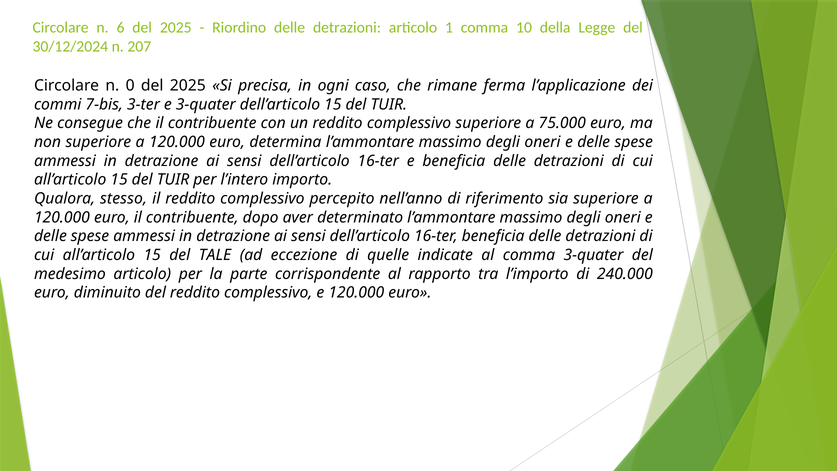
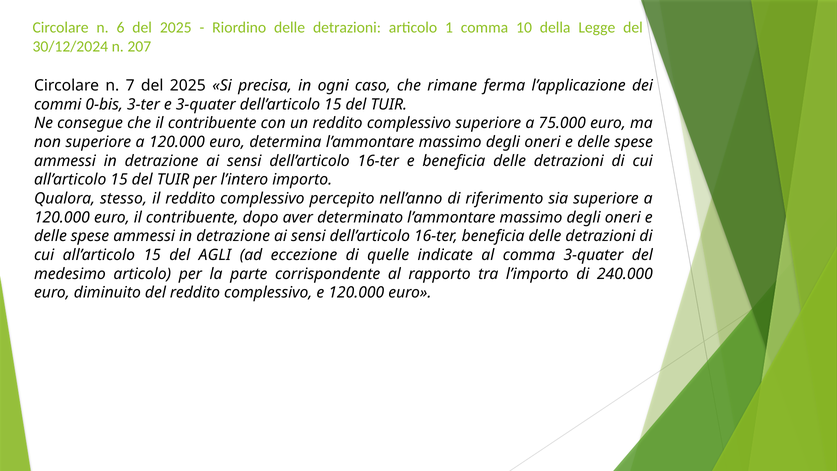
0: 0 -> 7
7-bis: 7-bis -> 0-bis
TALE: TALE -> AGLI
